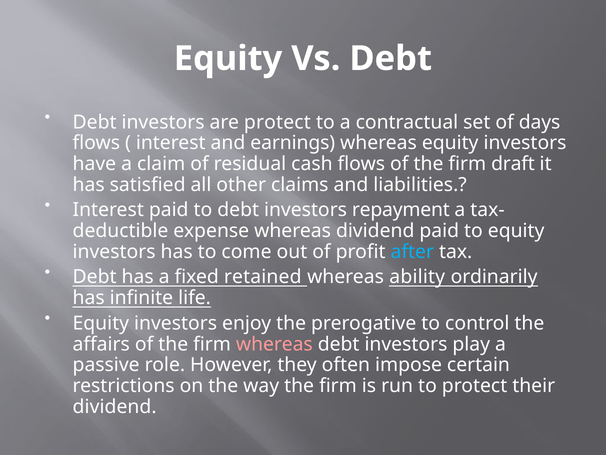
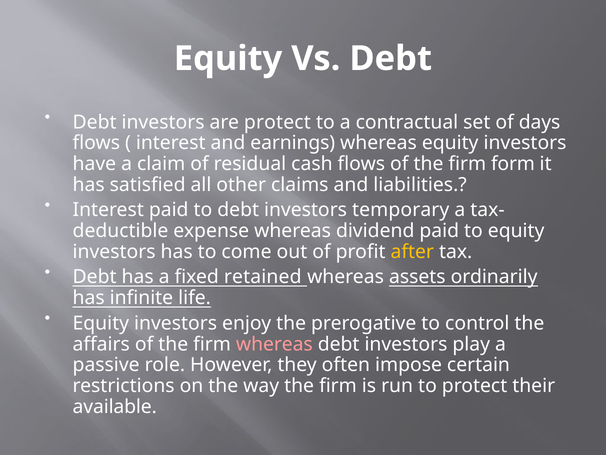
draft: draft -> form
repayment: repayment -> temporary
after colour: light blue -> yellow
ability: ability -> assets
dividend at (115, 406): dividend -> available
